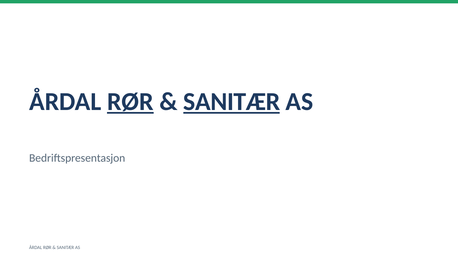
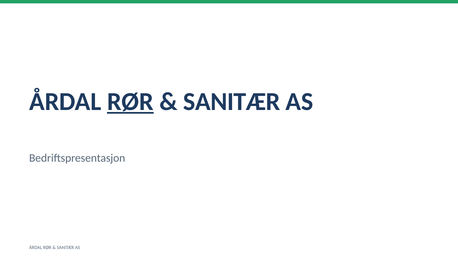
SANITÆR at (232, 102) underline: present -> none
